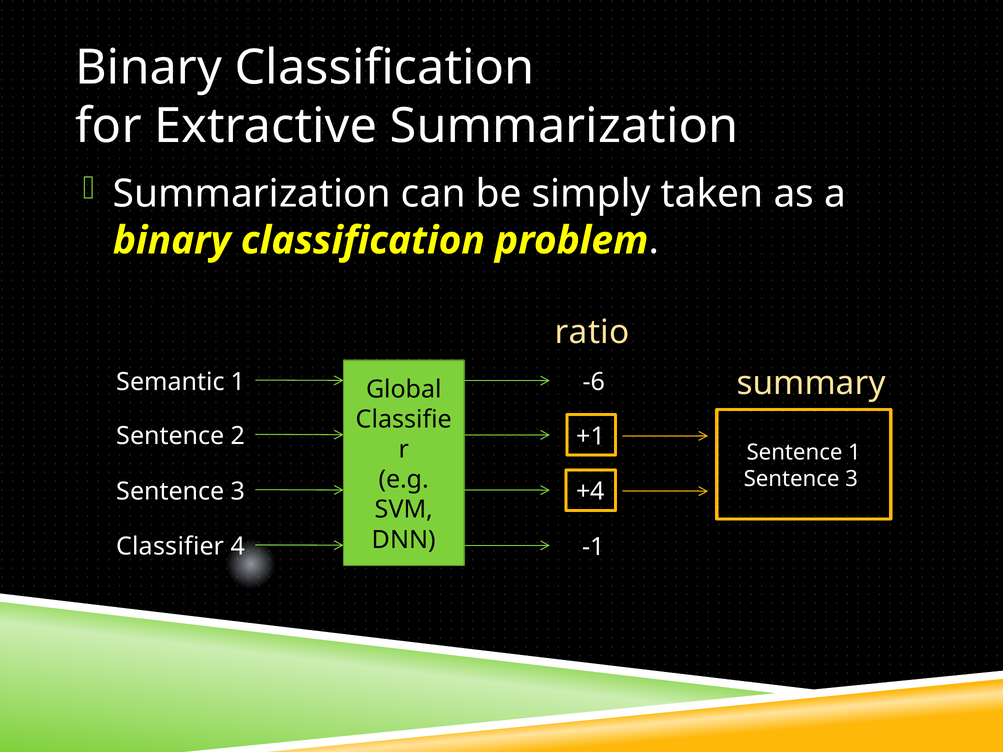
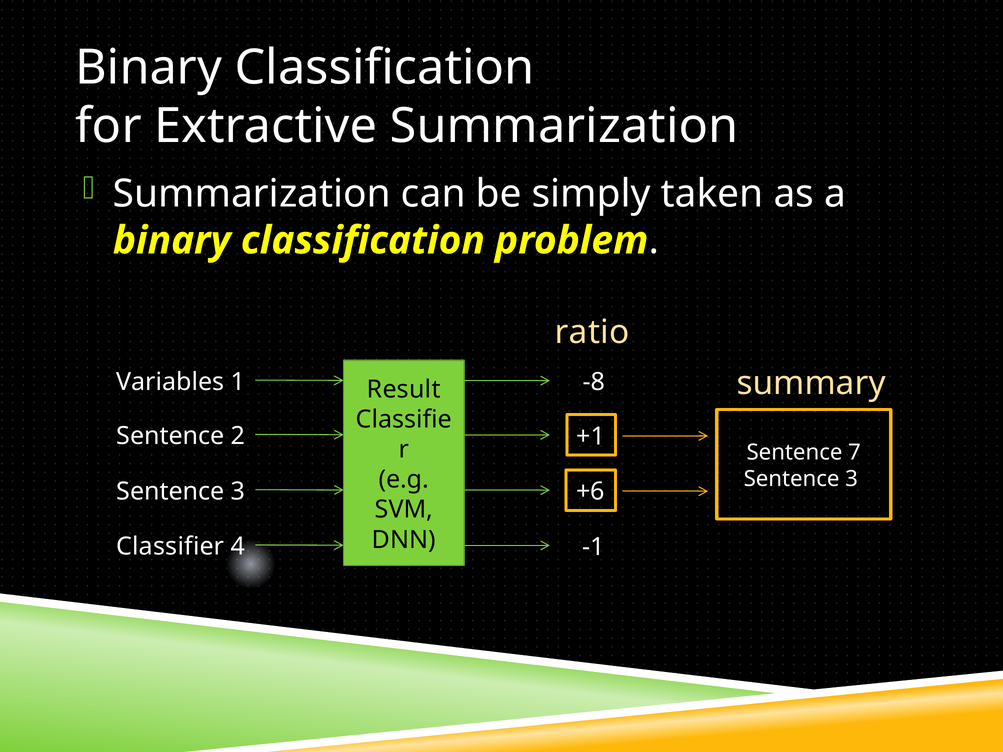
Semantic: Semantic -> Variables
-6: -6 -> -8
Global: Global -> Result
Sentence 1: 1 -> 7
+4: +4 -> +6
